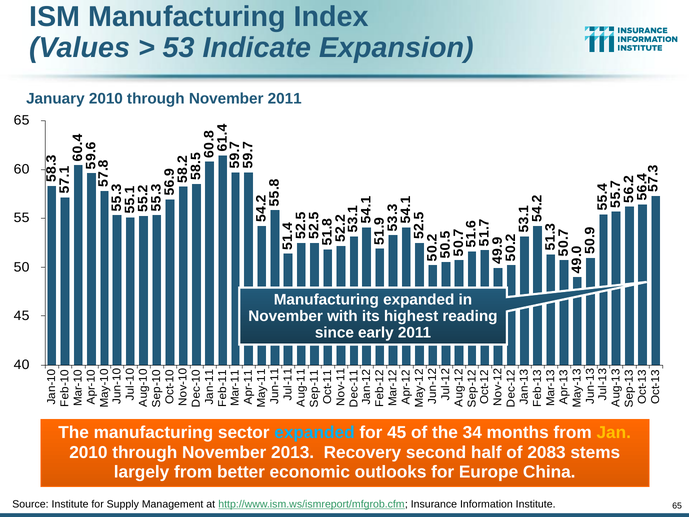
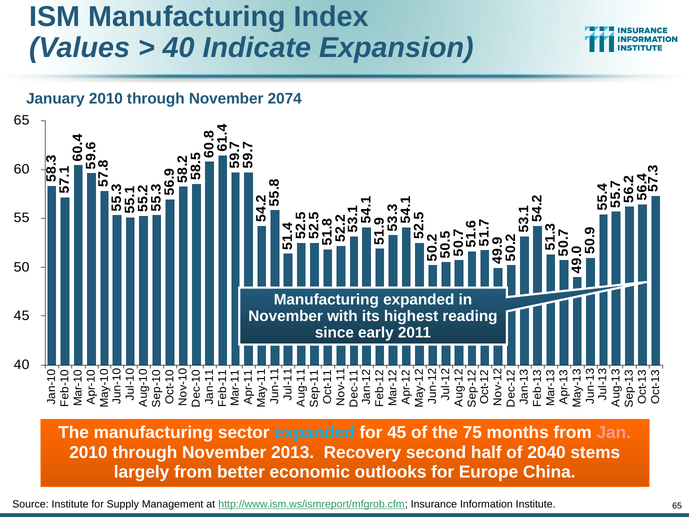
53 at (179, 48): 53 -> 40
November 2011: 2011 -> 2074
34: 34 -> 75
Jan colour: yellow -> pink
2083: 2083 -> 2040
